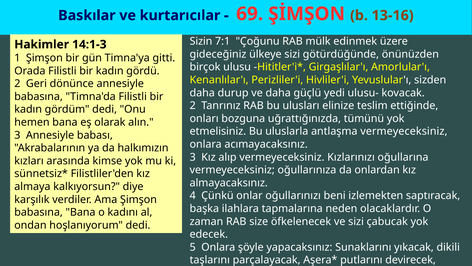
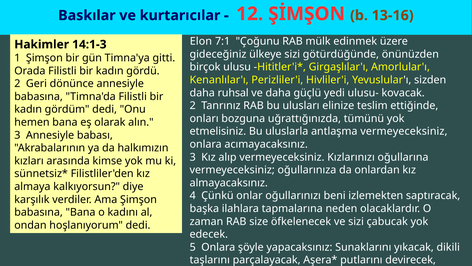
69: 69 -> 12
Sizin: Sizin -> Elon
durup: durup -> ruhsal
